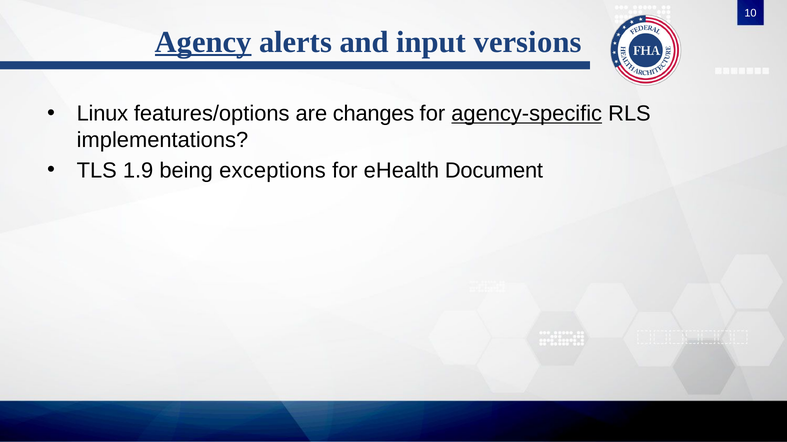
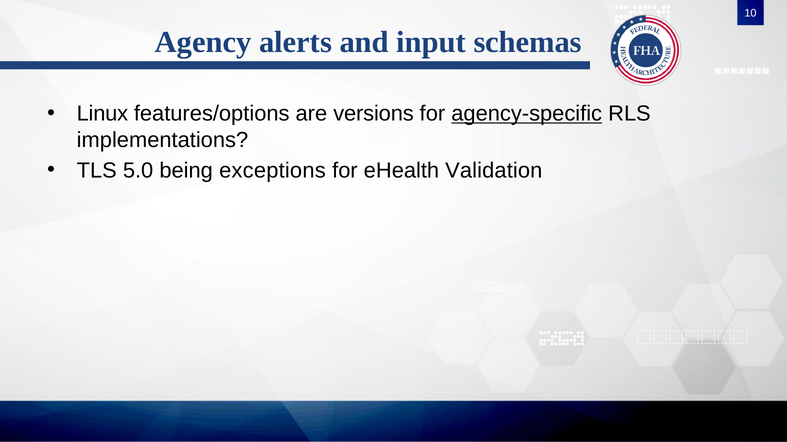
Agency underline: present -> none
versions: versions -> schemas
changes: changes -> versions
1.9: 1.9 -> 5.0
Document: Document -> Validation
